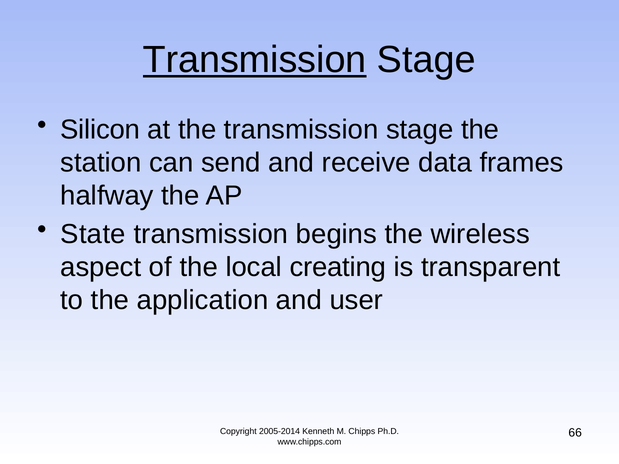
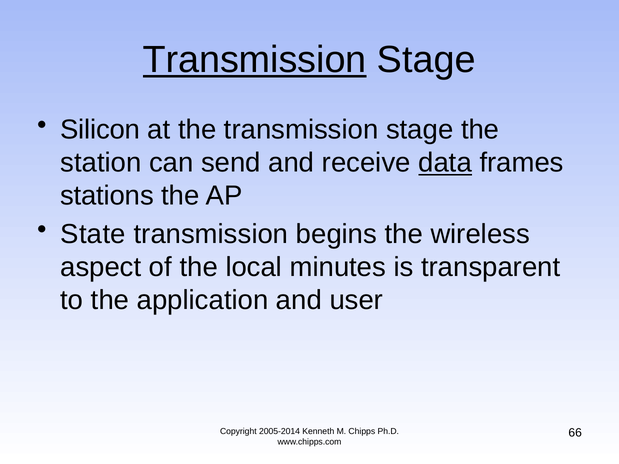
data underline: none -> present
halfway: halfway -> stations
creating: creating -> minutes
